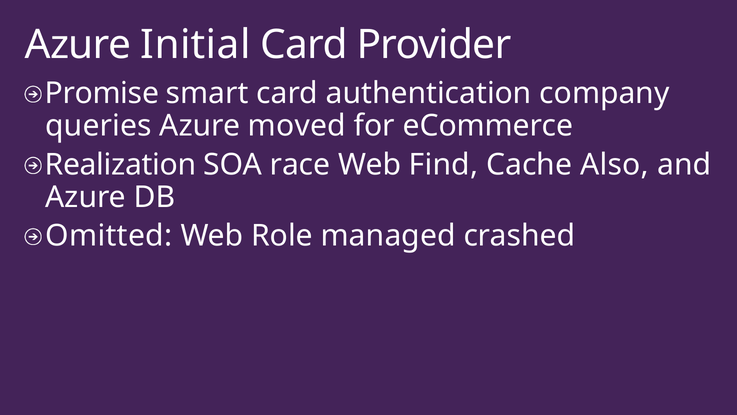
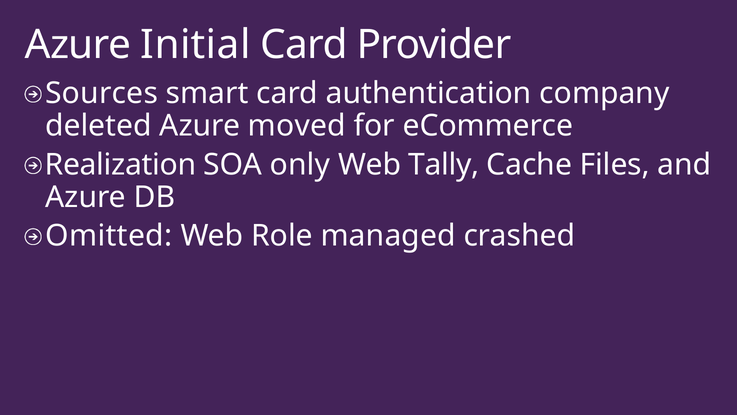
Promise: Promise -> Sources
queries: queries -> deleted
race: race -> only
Find: Find -> Tally
Also: Also -> Files
